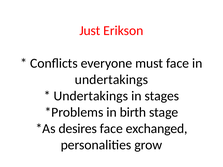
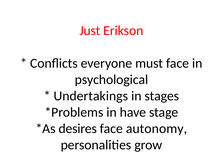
undertakings at (111, 80): undertakings -> psychological
birth: birth -> have
exchanged: exchanged -> autonomy
